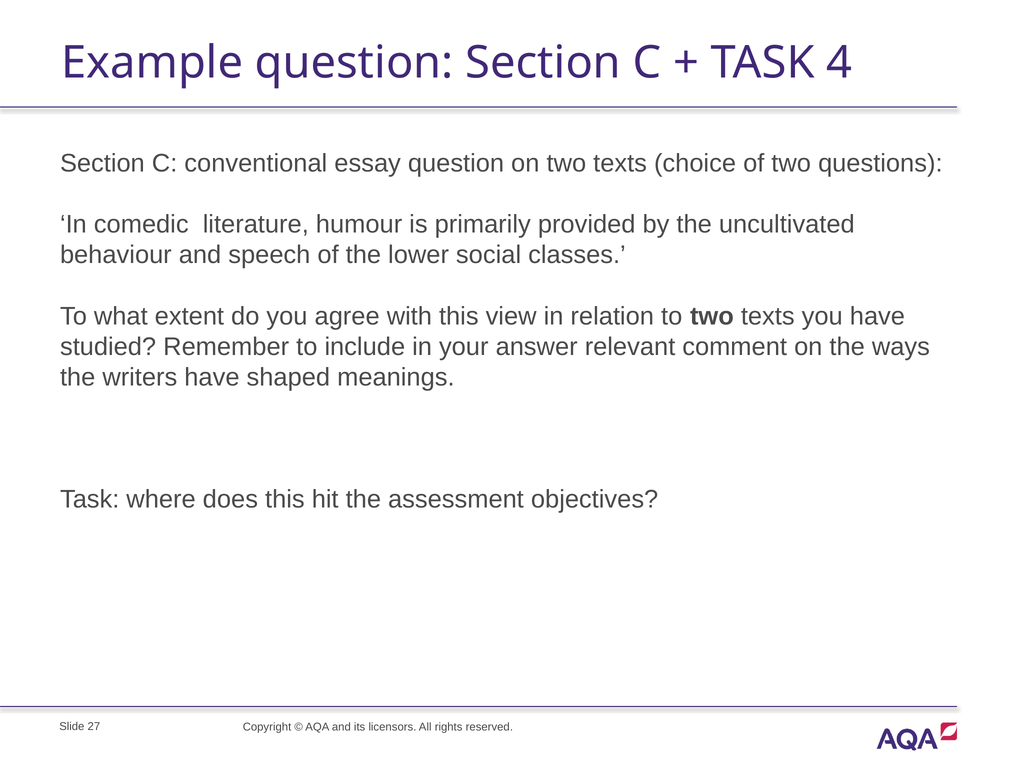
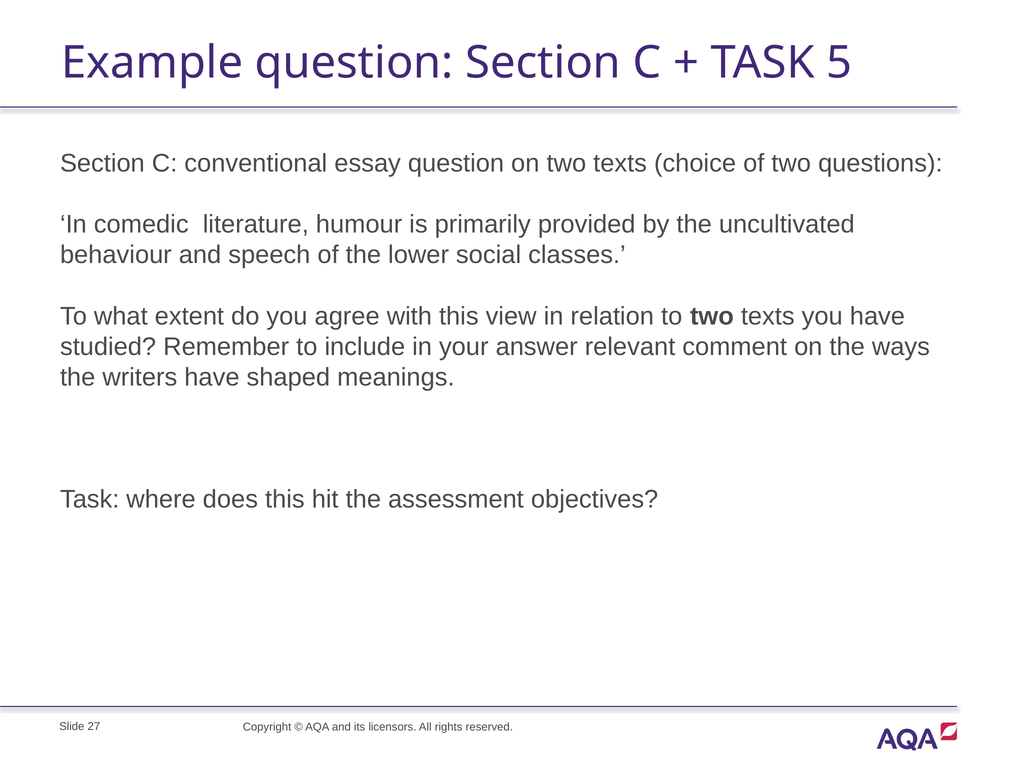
4: 4 -> 5
